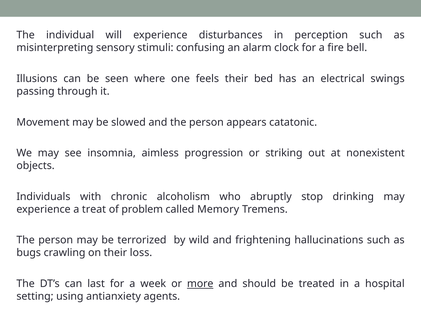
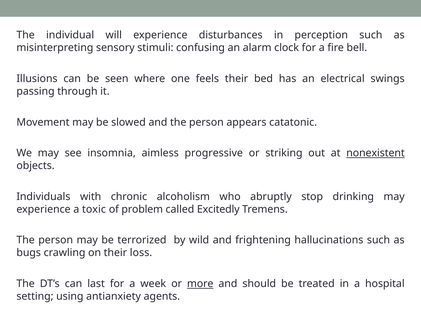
progression: progression -> progressive
nonexistent underline: none -> present
treat: treat -> toxic
Memory: Memory -> Excitedly
